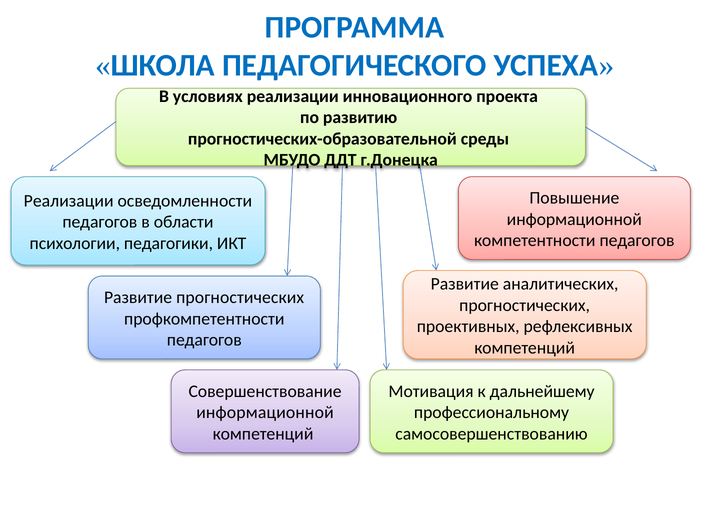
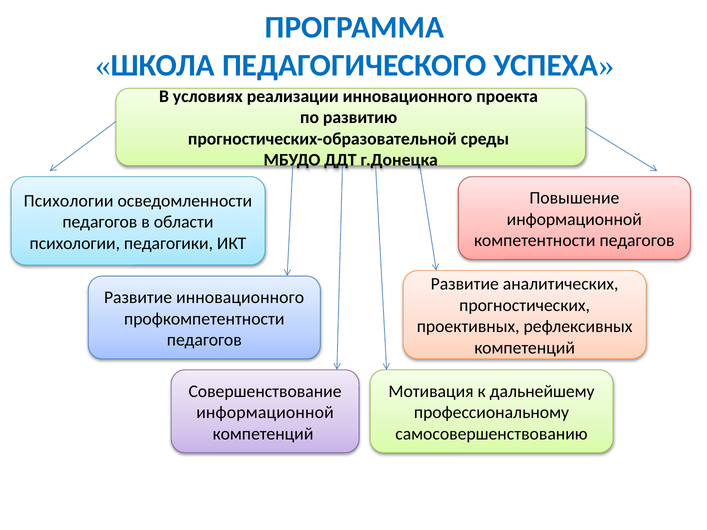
Реализации at (69, 201): Реализации -> Психологии
Развитие прогностических: прогностических -> инновационного
